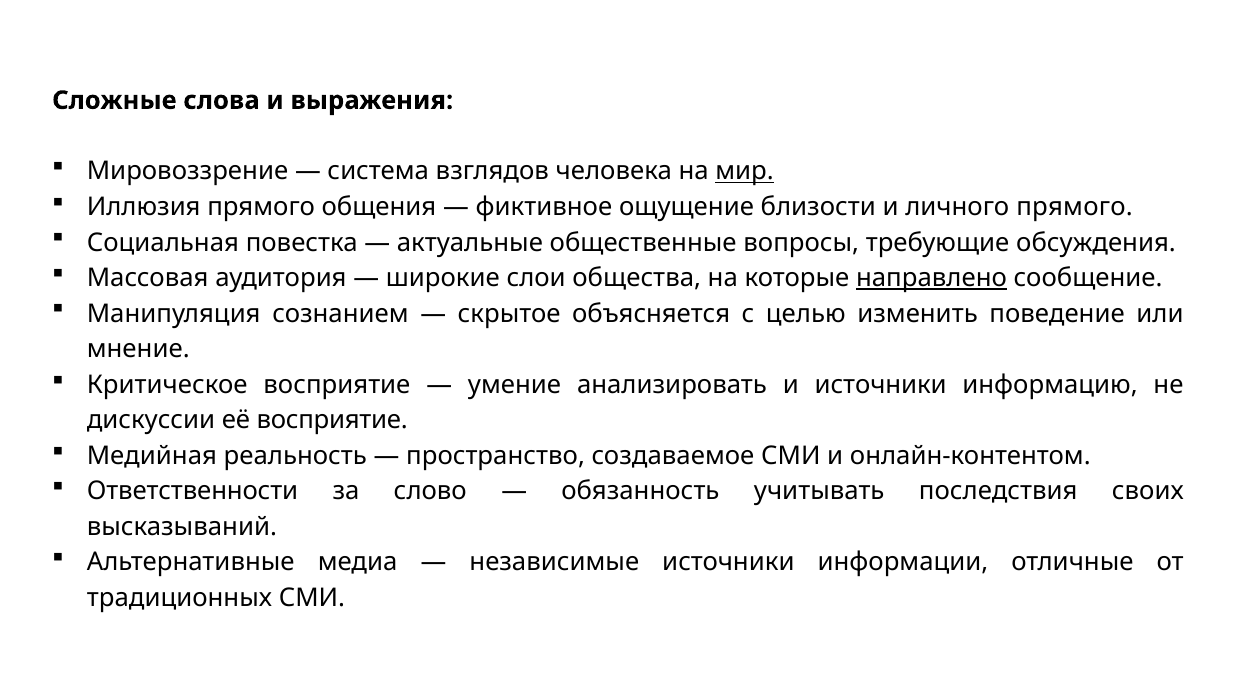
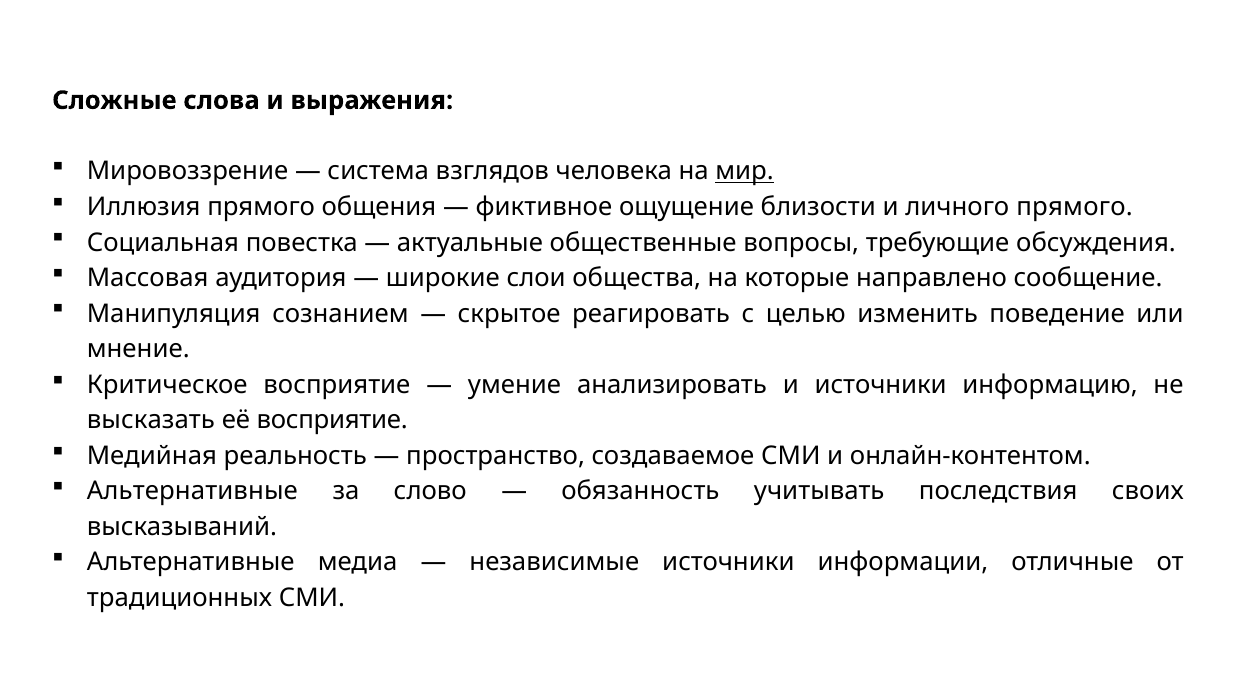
направлено underline: present -> none
объясняется: объясняется -> реагировать
дискуссии: дискуссии -> высказать
Ответственности at (193, 491): Ответственности -> Альтернативные
